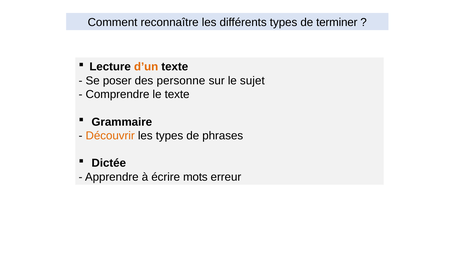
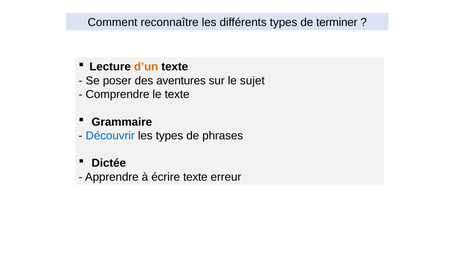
personne: personne -> aventures
Découvrir colour: orange -> blue
écrire mots: mots -> texte
